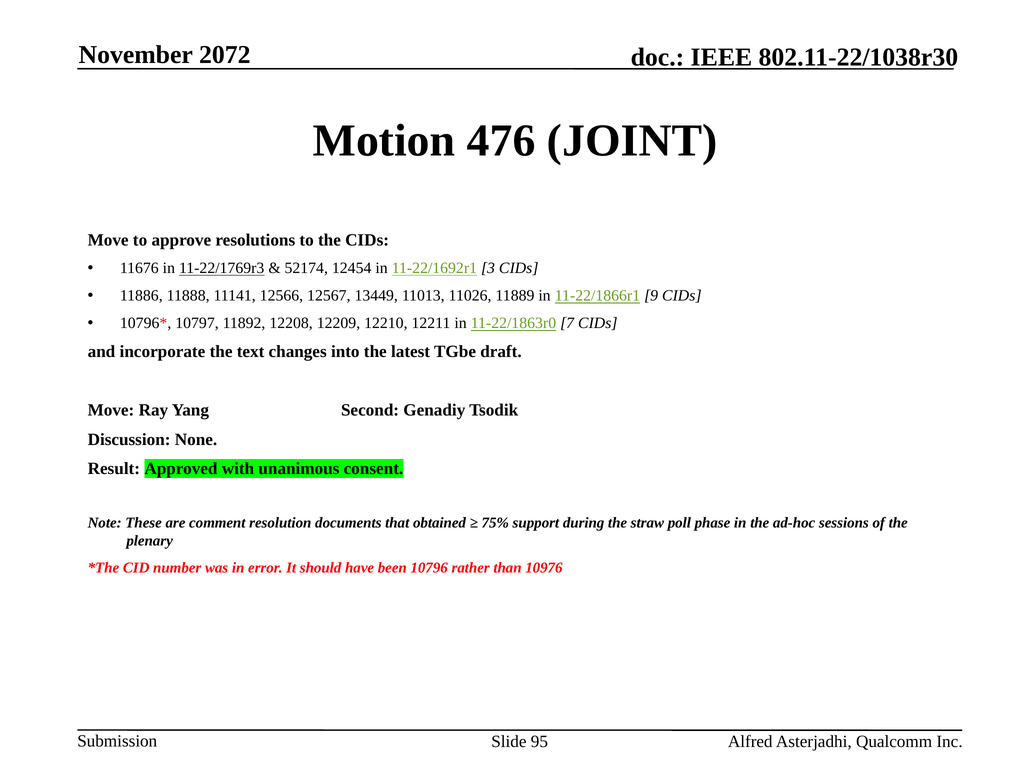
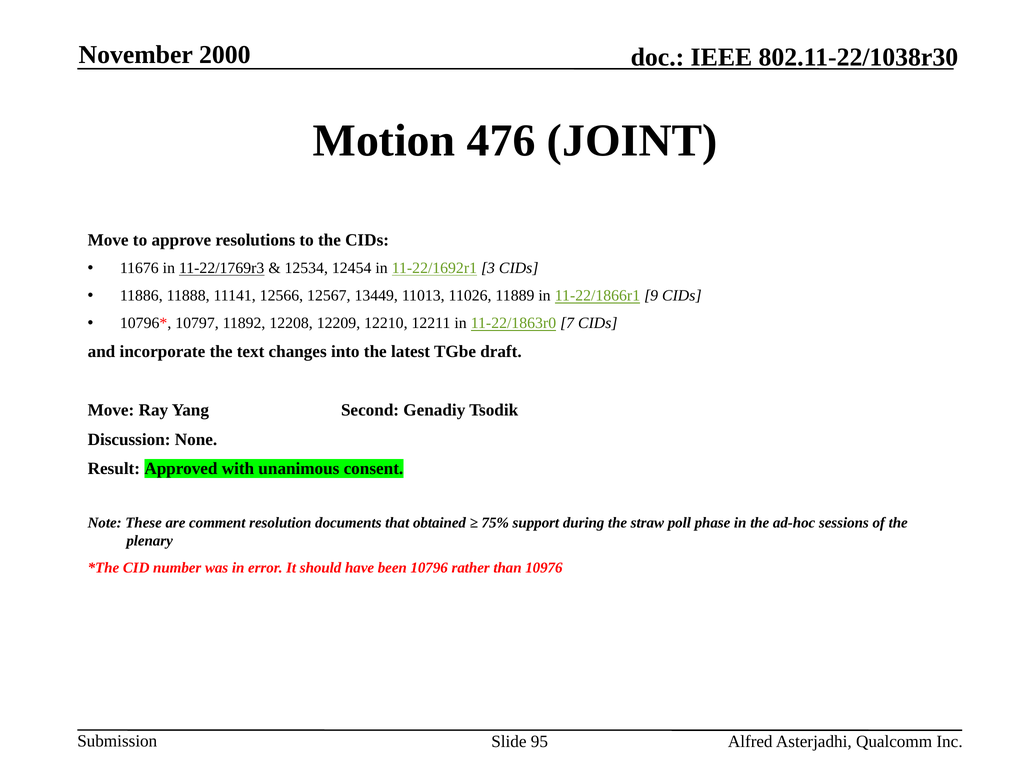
2072: 2072 -> 2000
52174: 52174 -> 12534
